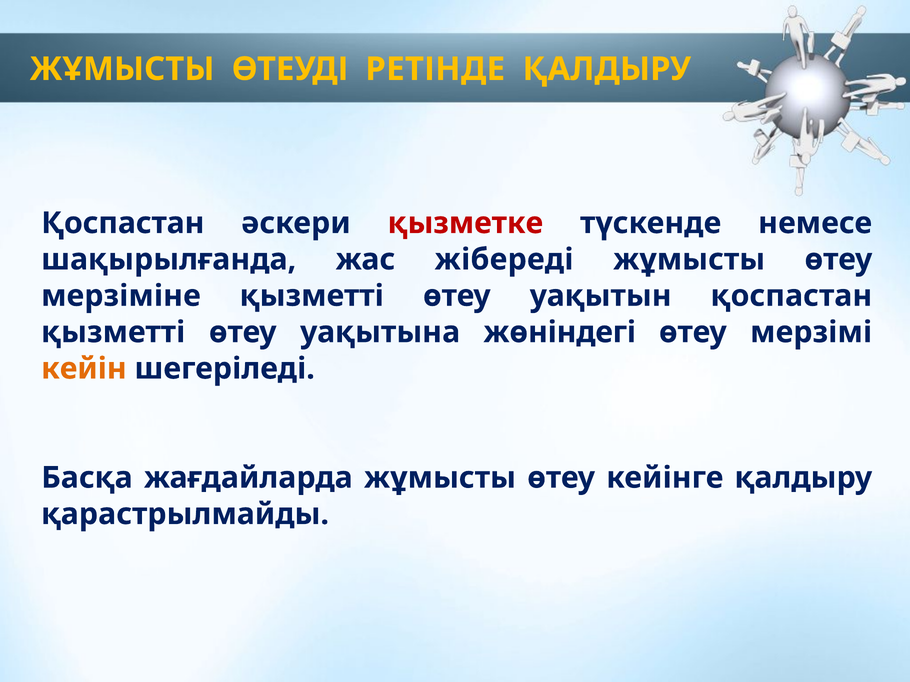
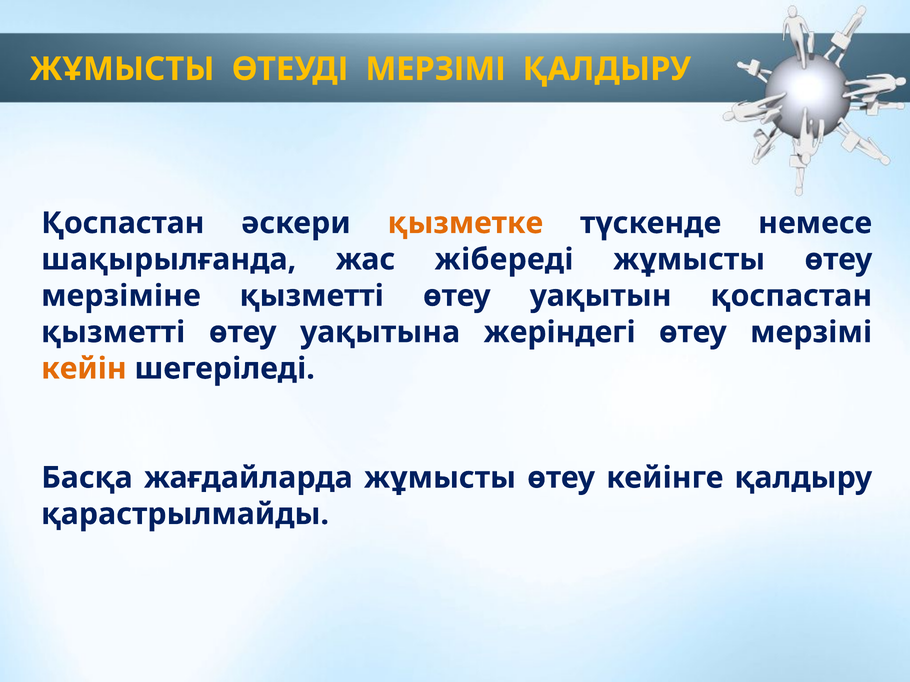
ӨТЕУДІ РЕТІНДЕ: РЕТІНДЕ -> МЕРЗІМІ
қызметке colour: red -> orange
жөніндегі: жөніндегі -> жеріндегі
